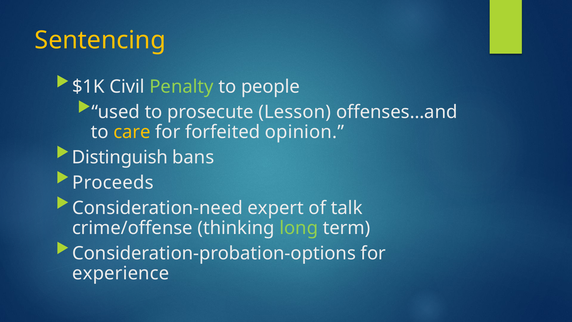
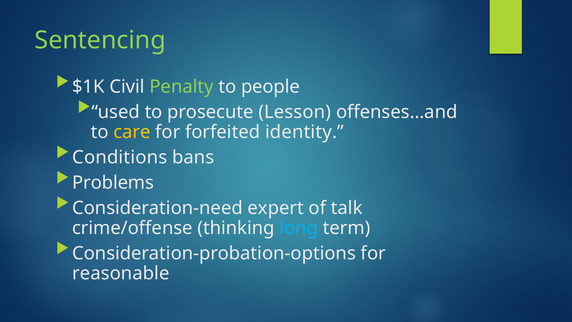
Sentencing colour: yellow -> light green
opinion: opinion -> identity
Distinguish: Distinguish -> Conditions
Proceeds: Proceeds -> Problems
long colour: light green -> light blue
experience: experience -> reasonable
